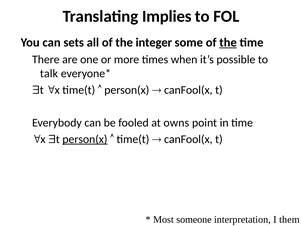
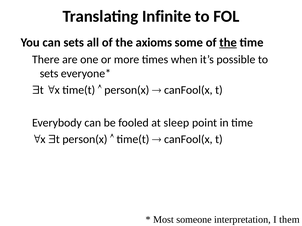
Implies: Implies -> Infinite
integer: integer -> axioms
talk at (49, 74): talk -> sets
owns: owns -> sleep
person(x at (85, 139) underline: present -> none
